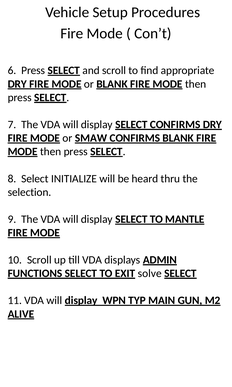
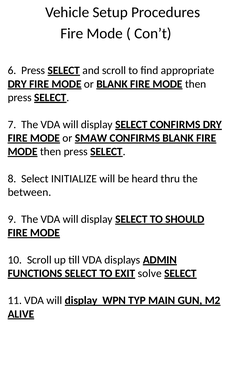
selection: selection -> between
MANTLE: MANTLE -> SHOULD
